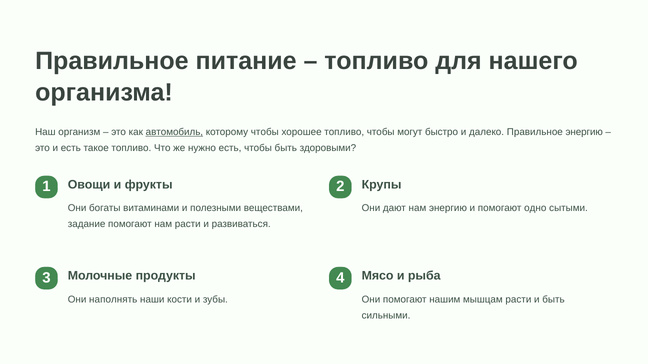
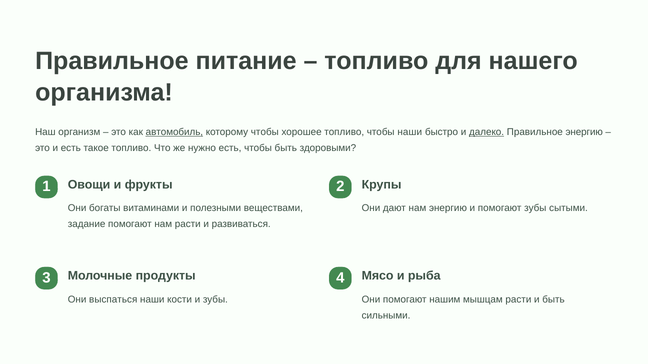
чтобы могут: могут -> наши
далеко underline: none -> present
помогают одно: одно -> зубы
наполнять: наполнять -> выспаться
